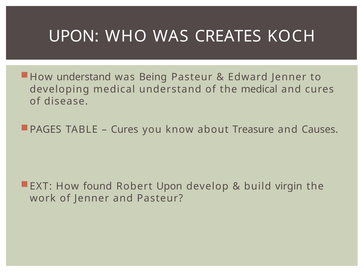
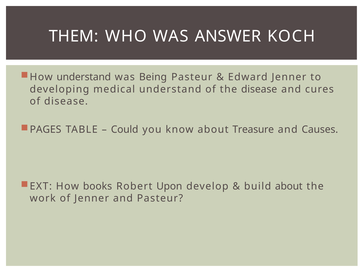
UPON at (74, 36): UPON -> THEM
CREATES: CREATES -> ANSWER
the medical: medical -> disease
Cures at (125, 130): Cures -> Could
found: found -> books
build virgin: virgin -> about
